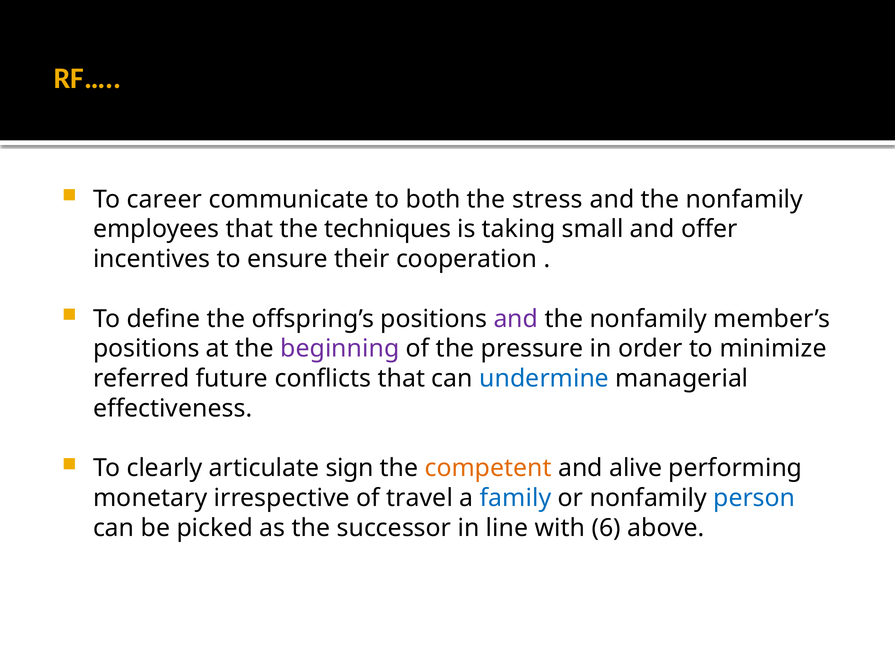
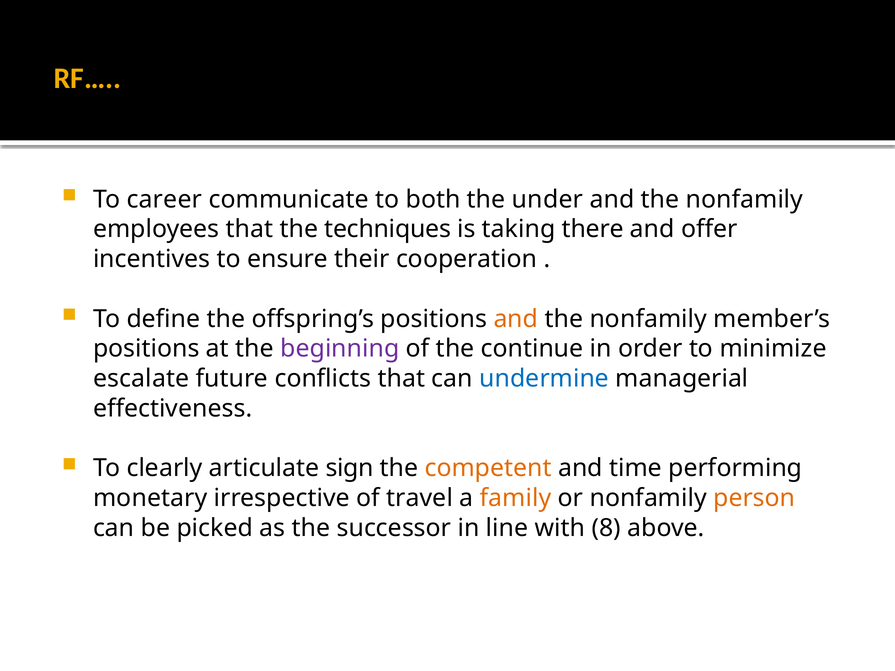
stress: stress -> under
small: small -> there
and at (516, 319) colour: purple -> orange
pressure: pressure -> continue
referred: referred -> escalate
alive: alive -> time
family colour: blue -> orange
person colour: blue -> orange
6: 6 -> 8
